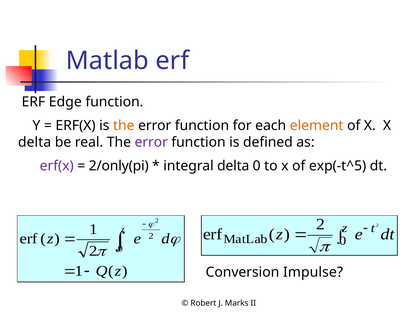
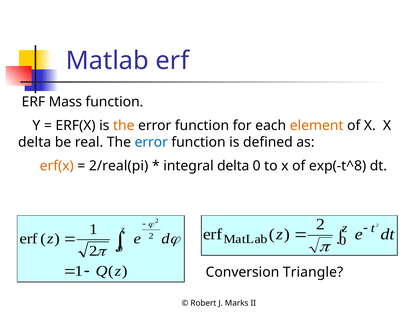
Edge: Edge -> Mass
error at (151, 142) colour: purple -> blue
erf(x at (57, 166) colour: purple -> orange
2/only(pi: 2/only(pi -> 2/real(pi
exp(-t^5: exp(-t^5 -> exp(-t^8
Impulse: Impulse -> Triangle
